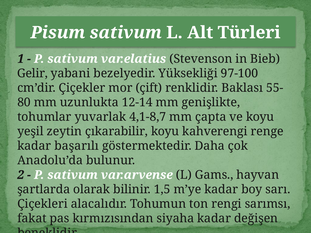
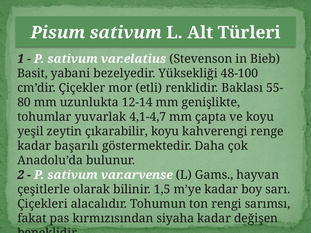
Gelir: Gelir -> Basit
97-100: 97-100 -> 48-100
çift: çift -> etli
4,1-8,7: 4,1-8,7 -> 4,1-4,7
şartlarda: şartlarda -> çeşitlerle
